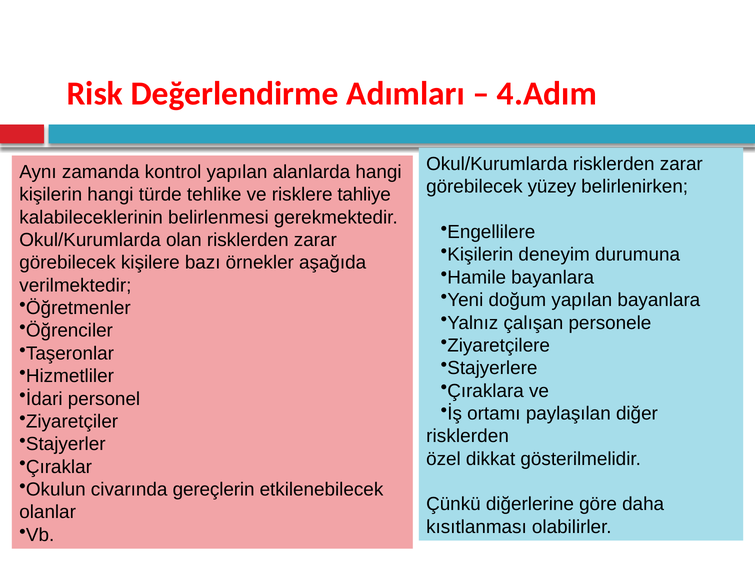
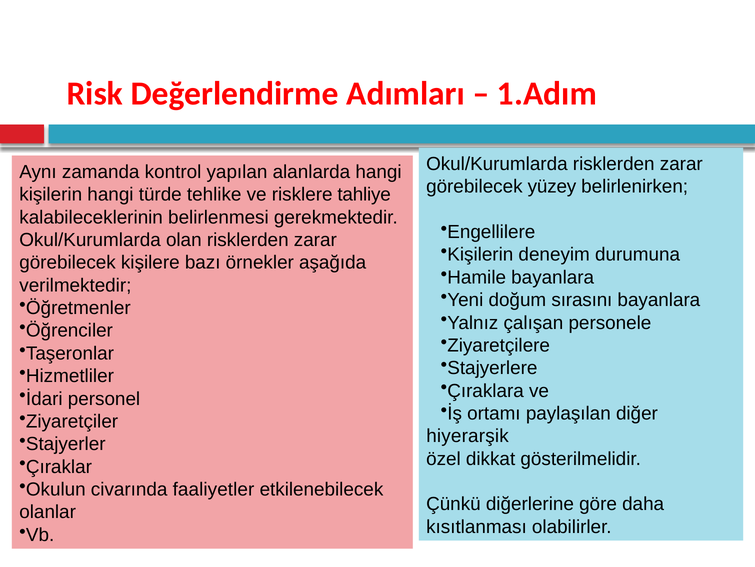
4.Adım: 4.Adım -> 1.Adım
doğum yapılan: yapılan -> sırasını
risklerden at (468, 436): risklerden -> hiyerarşik
gereçlerin: gereçlerin -> faaliyetler
